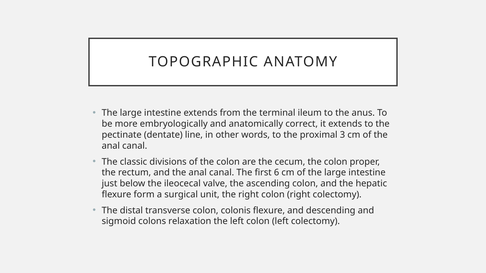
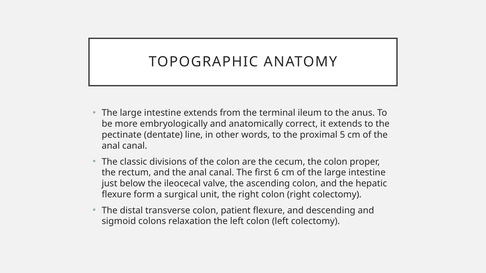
3: 3 -> 5
colonis: colonis -> patient
